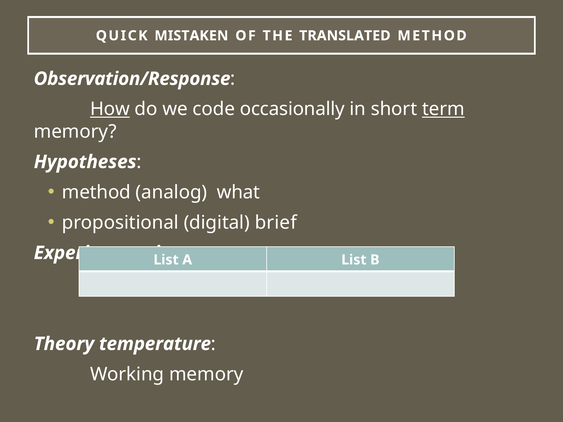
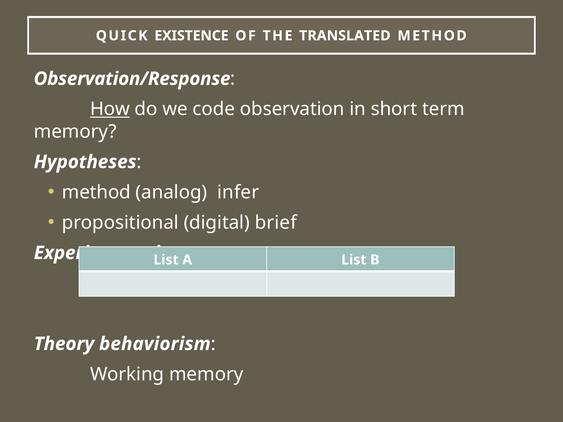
MISTAKEN: MISTAKEN -> EXISTENCE
occasionally: occasionally -> observation
term underline: present -> none
what: what -> infer
temperature: temperature -> behaviorism
